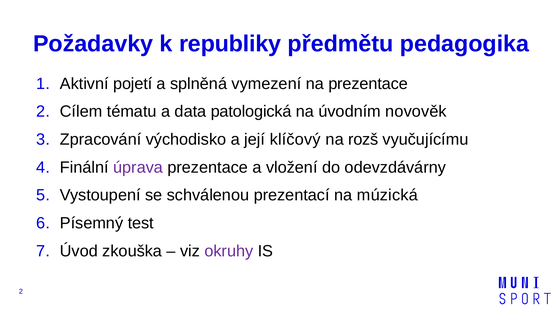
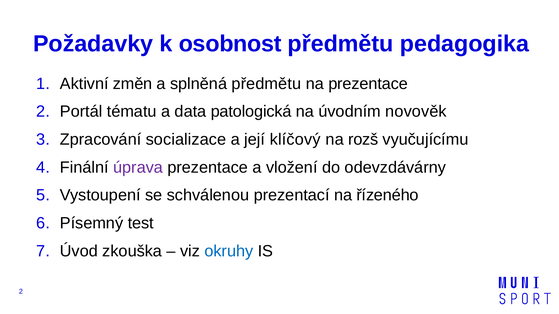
republiky: republiky -> osobnost
pojetí: pojetí -> změn
splněná vymezení: vymezení -> předmětu
Cílem: Cílem -> Portál
východisko: východisko -> socializace
múzická: múzická -> řízeného
okruhy colour: purple -> blue
